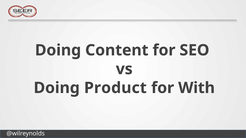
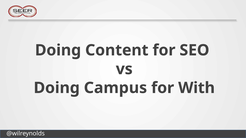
Product: Product -> Campus
